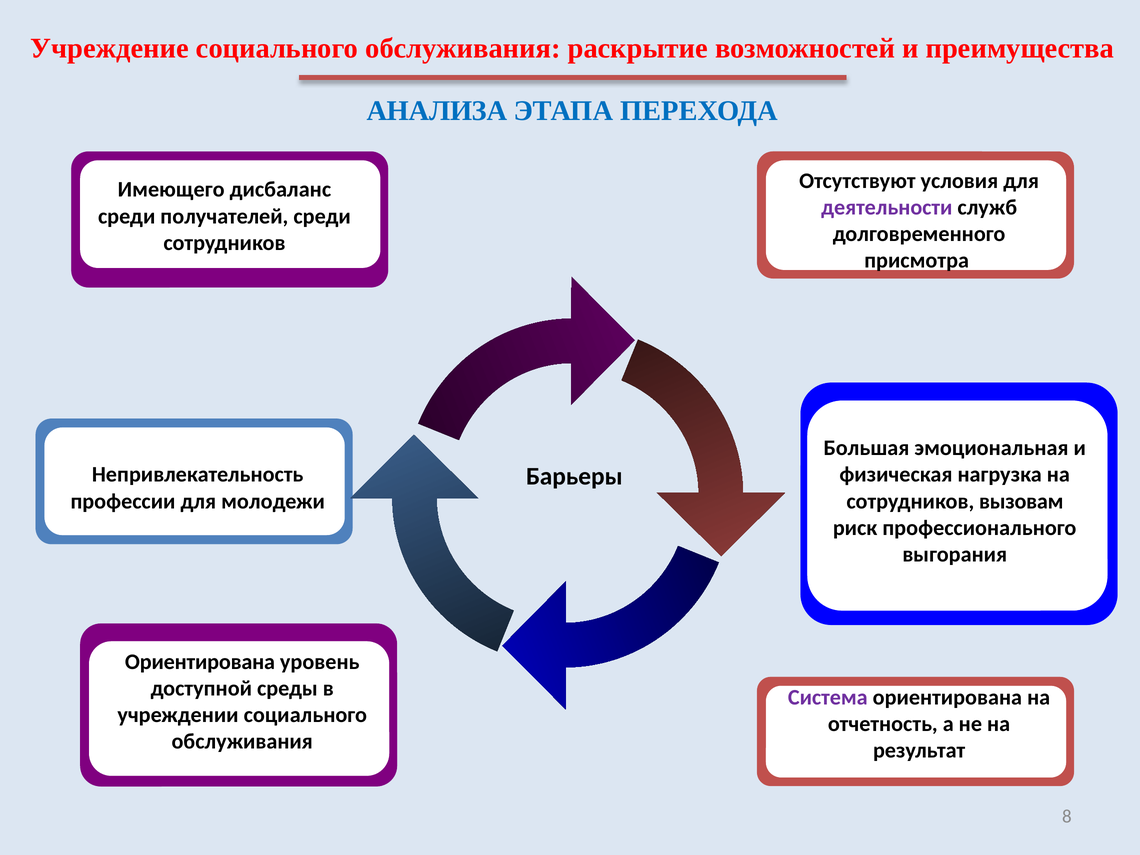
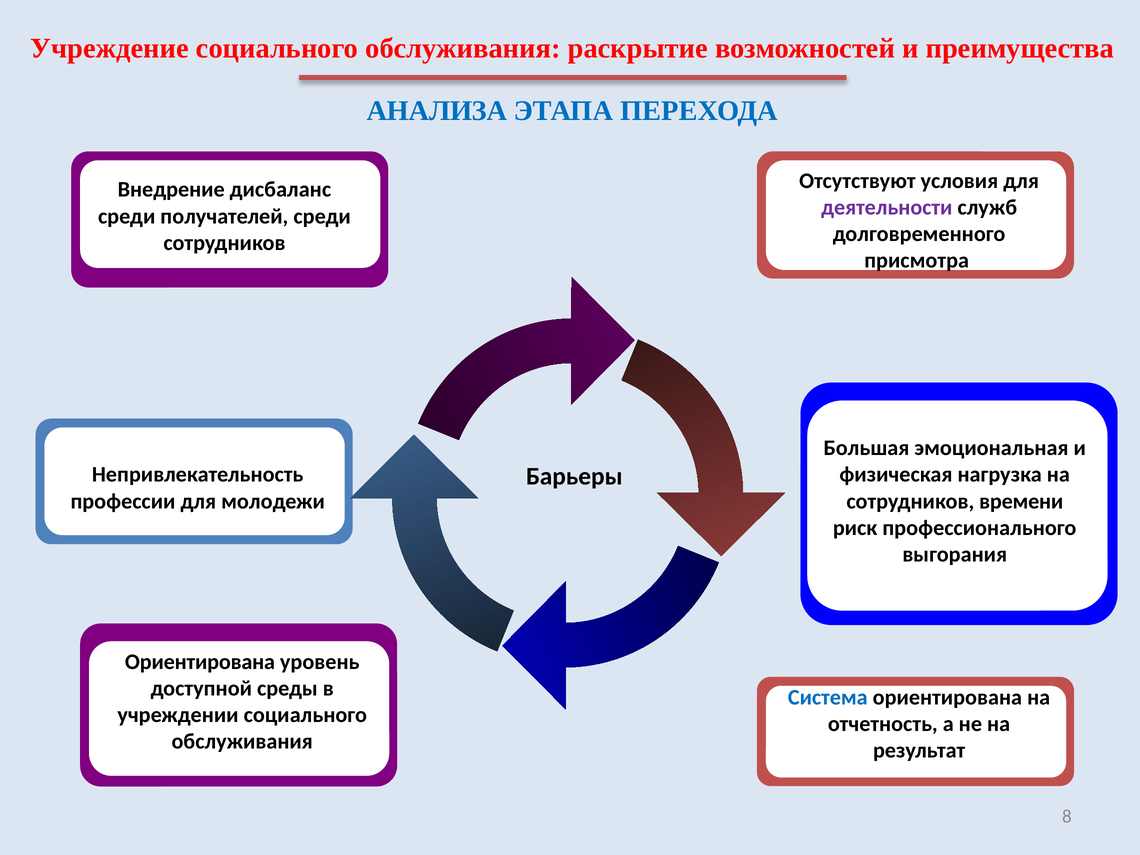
Имеющего: Имеющего -> Внедрение
вызовам: вызовам -> времени
Система colour: purple -> blue
